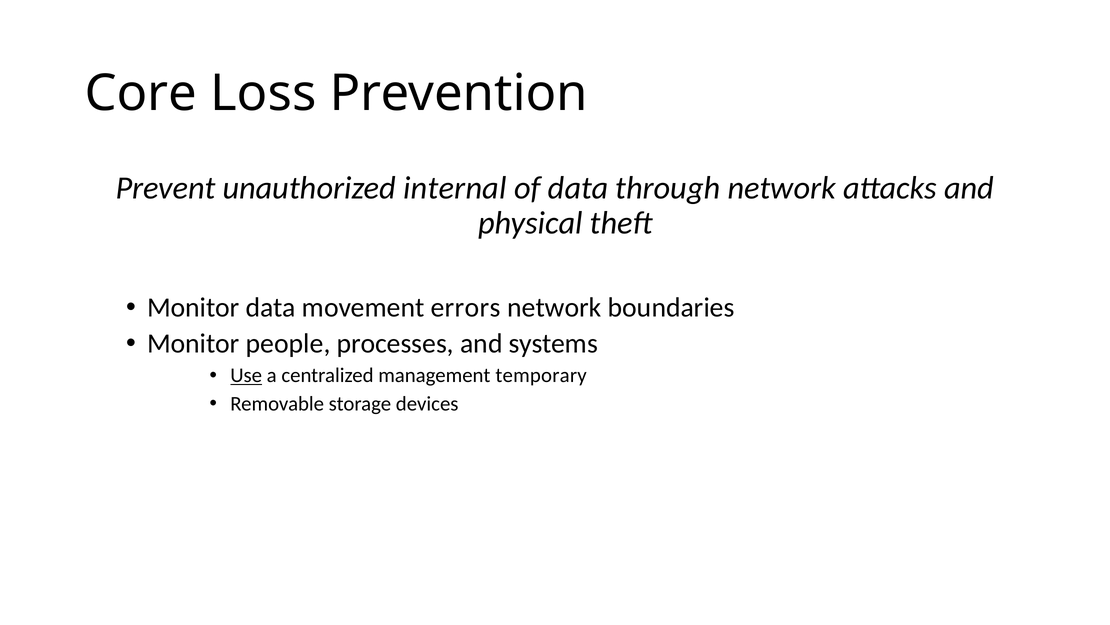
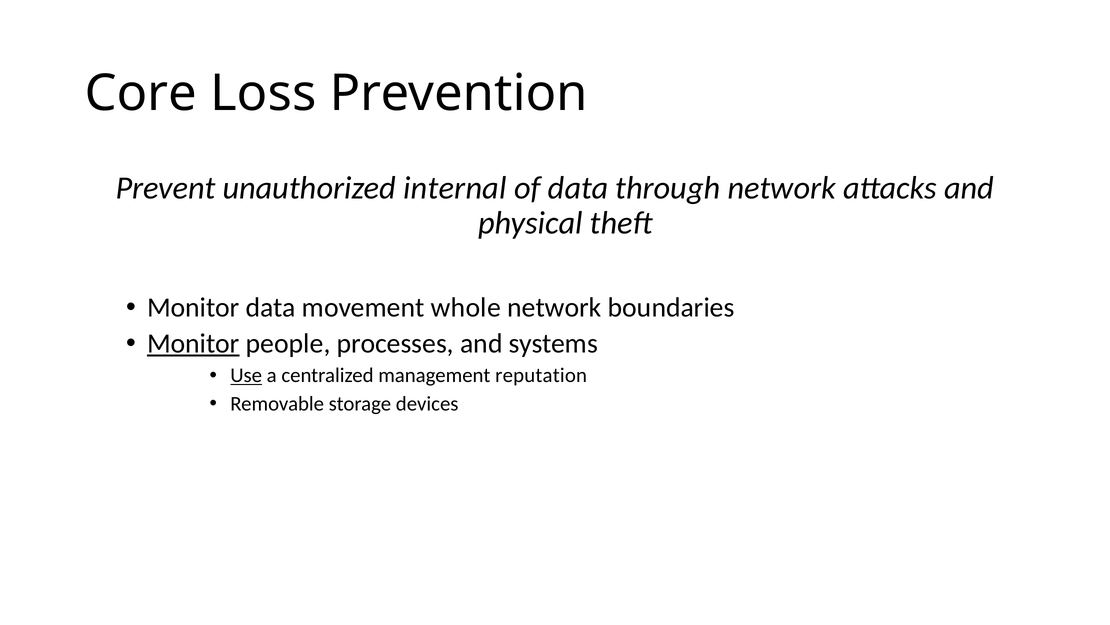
errors: errors -> whole
Monitor at (193, 343) underline: none -> present
temporary: temporary -> reputation
